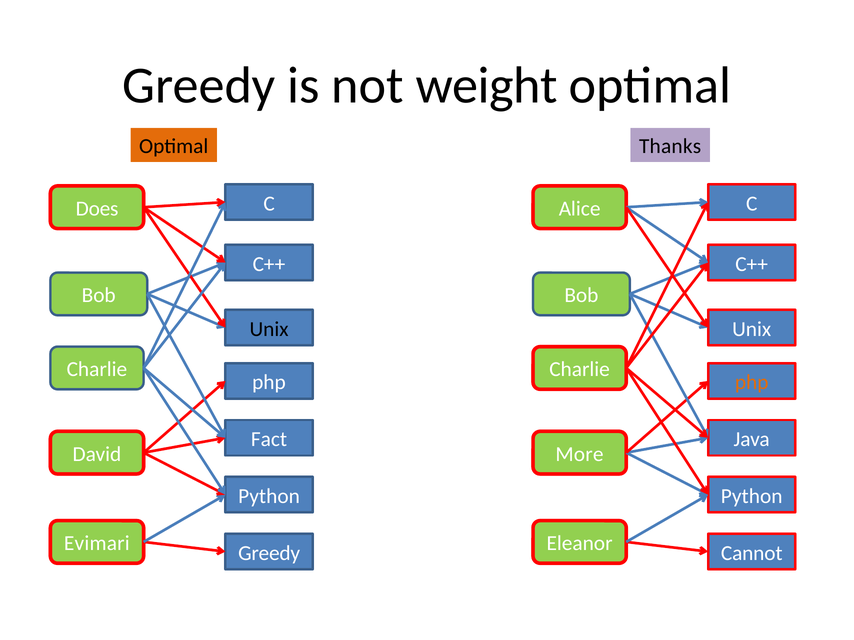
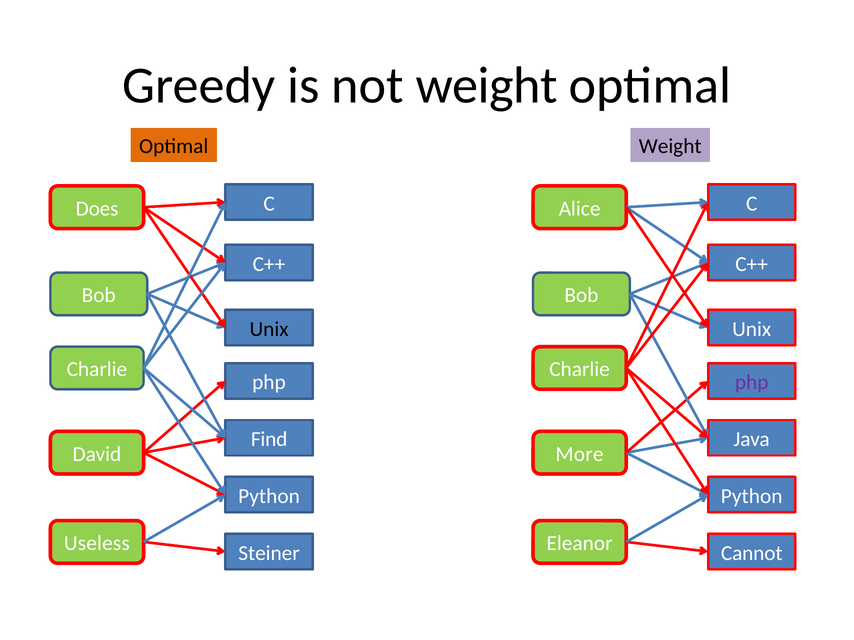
Thanks at (670, 147): Thanks -> Weight
php at (752, 383) colour: orange -> purple
Fact: Fact -> Find
Evimari: Evimari -> Useless
Greedy at (269, 554): Greedy -> Steiner
